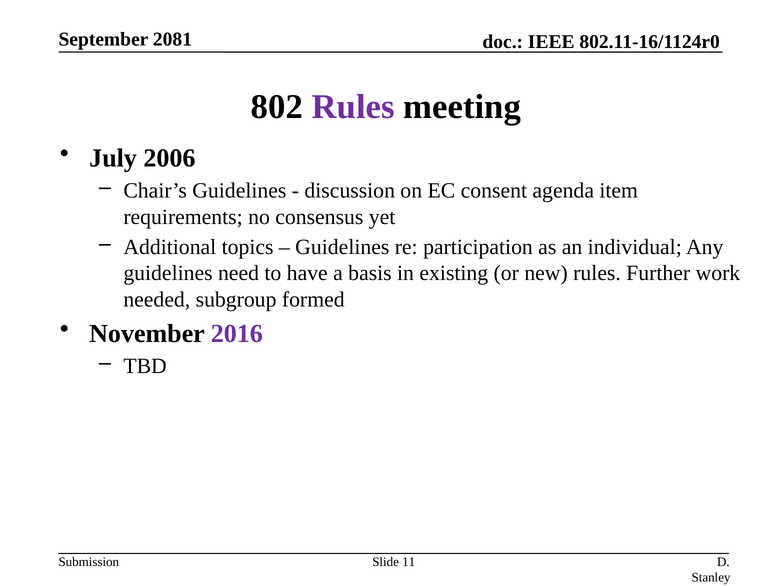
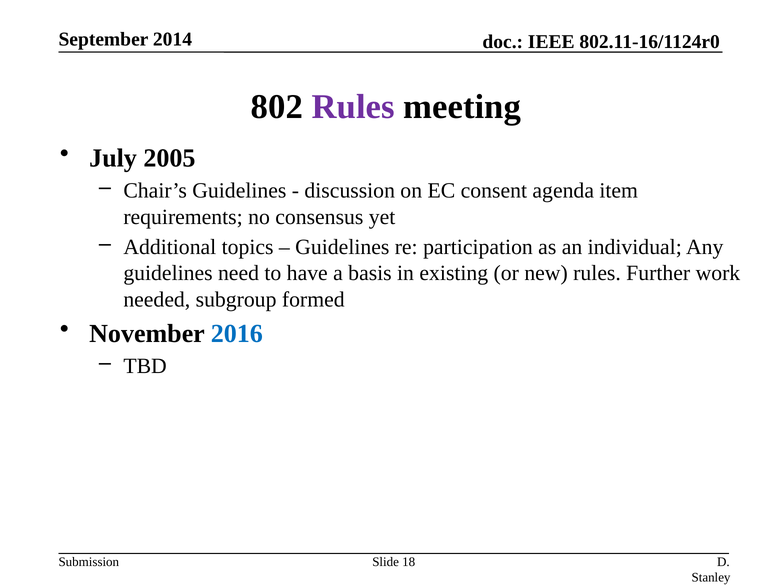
2081: 2081 -> 2014
2006: 2006 -> 2005
2016 colour: purple -> blue
11: 11 -> 18
